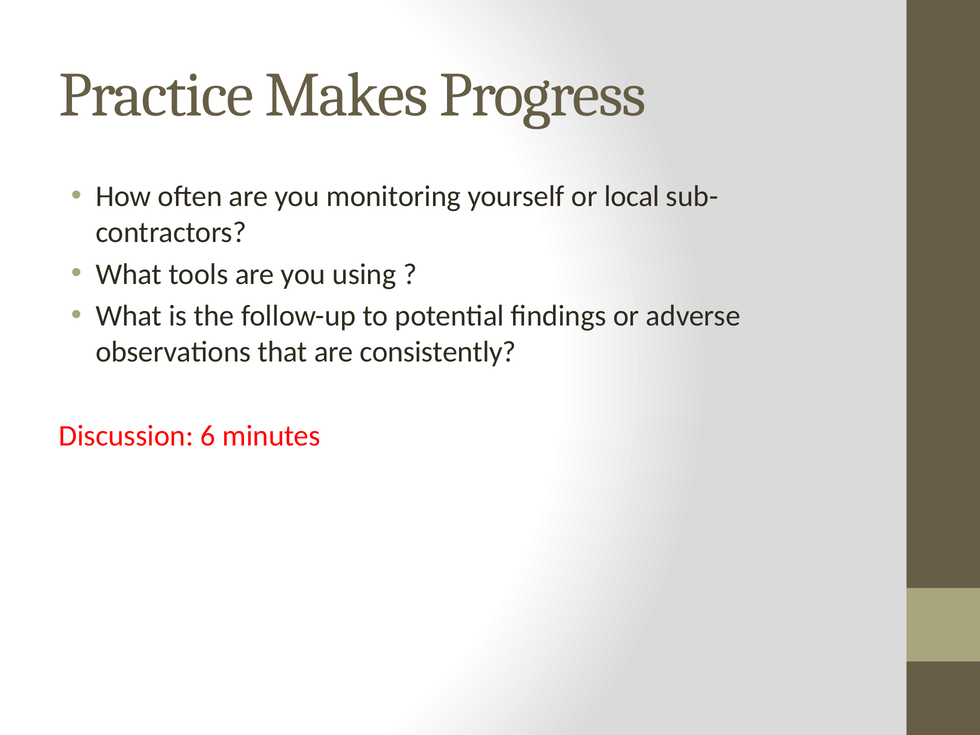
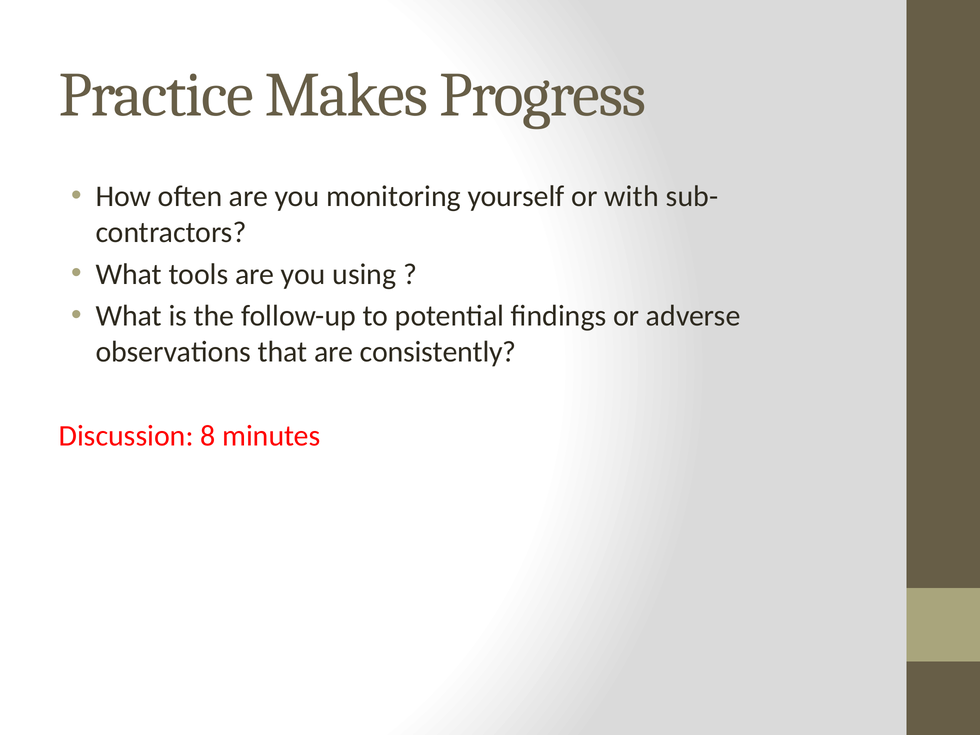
local: local -> with
6: 6 -> 8
